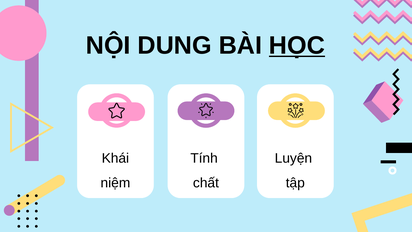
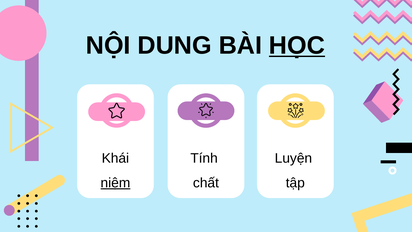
niệm underline: none -> present
